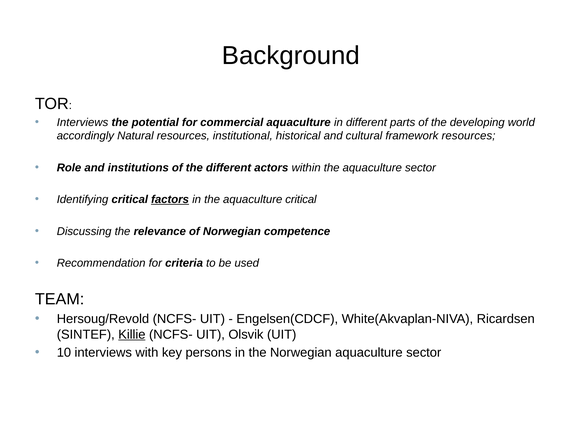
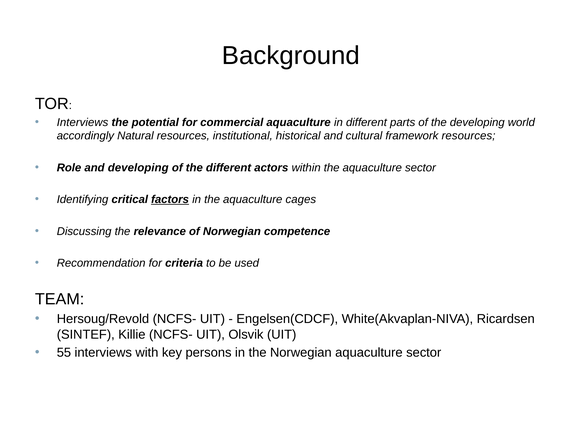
and institutions: institutions -> developing
aquaculture critical: critical -> cages
Killie underline: present -> none
10: 10 -> 55
